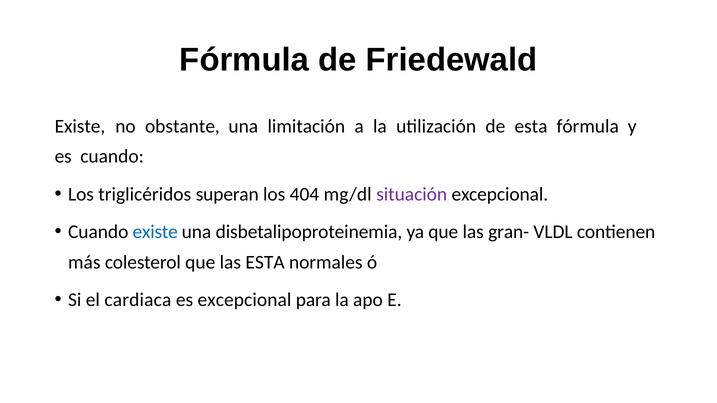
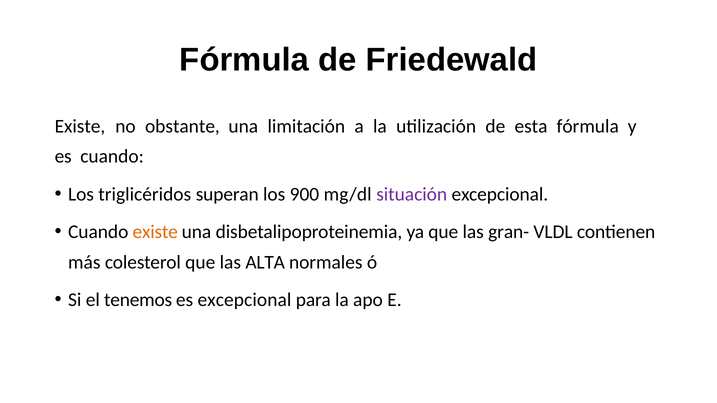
404: 404 -> 900
existe at (155, 232) colour: blue -> orange
las ESTA: ESTA -> ALTA
cardiaca: cardiaca -> tenemos
